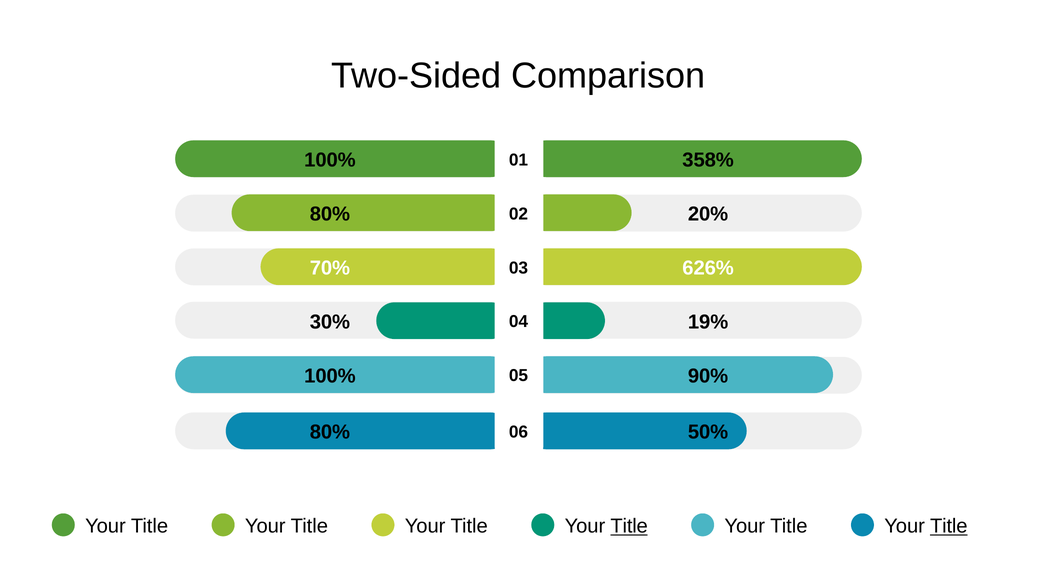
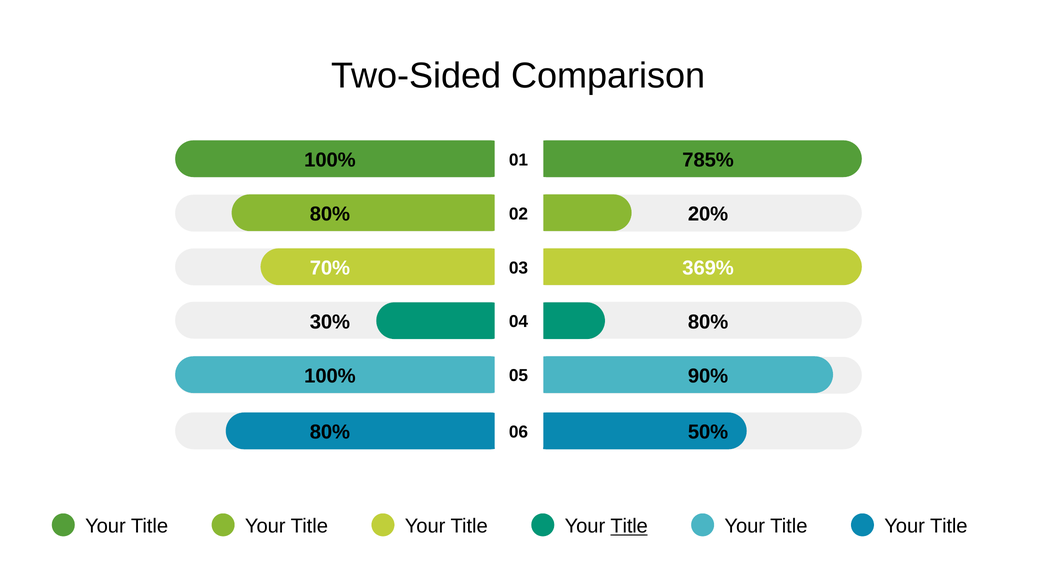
358%: 358% -> 785%
626%: 626% -> 369%
30% 19%: 19% -> 80%
Title at (949, 527) underline: present -> none
